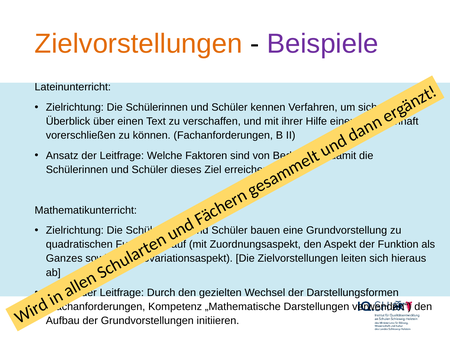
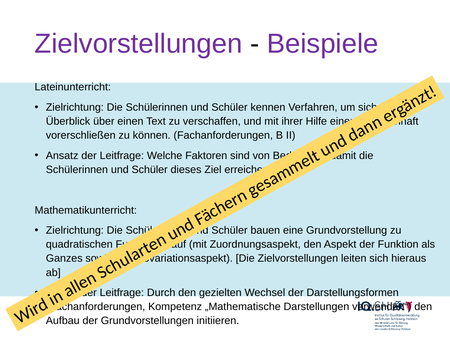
Zielvorstellungen at (139, 44) colour: orange -> purple
